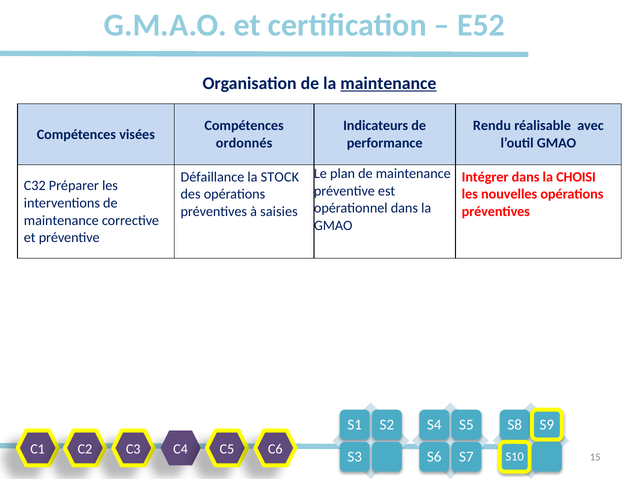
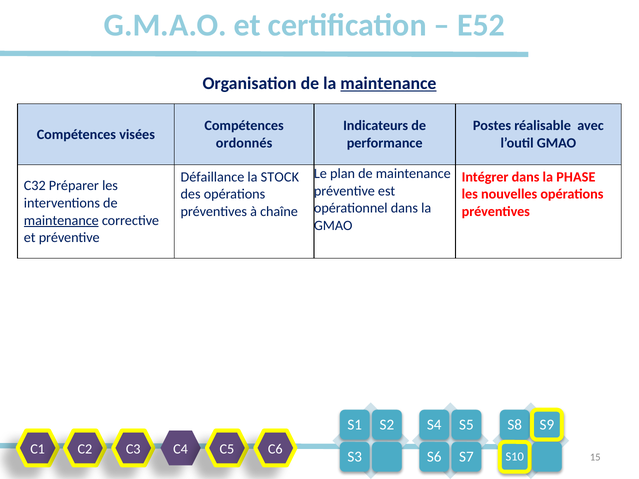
Rendu: Rendu -> Postes
CHOISI: CHOISI -> PHASE
saisies: saisies -> chaîne
maintenance at (61, 221) underline: none -> present
